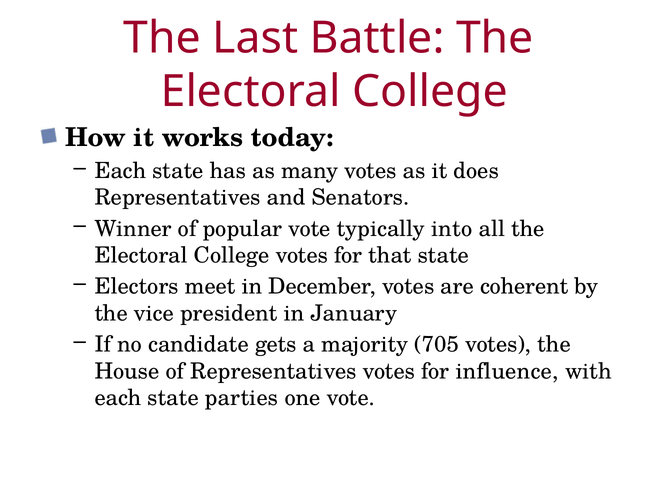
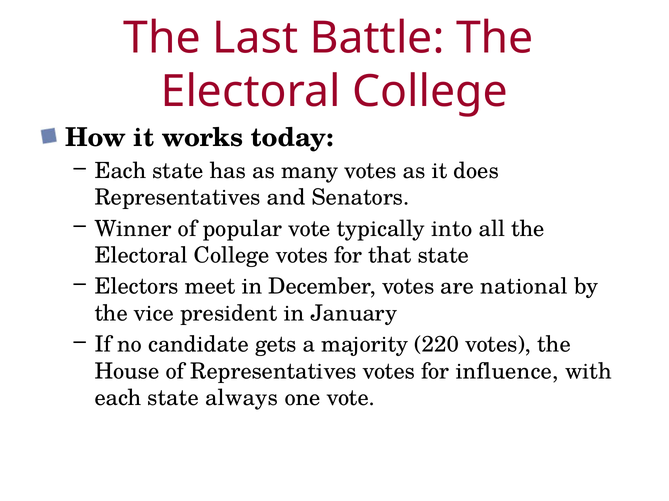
coherent: coherent -> national
705: 705 -> 220
parties: parties -> always
